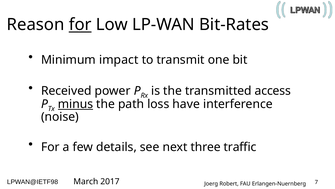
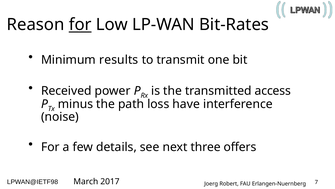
impact: impact -> results
minus underline: present -> none
traffic: traffic -> offers
